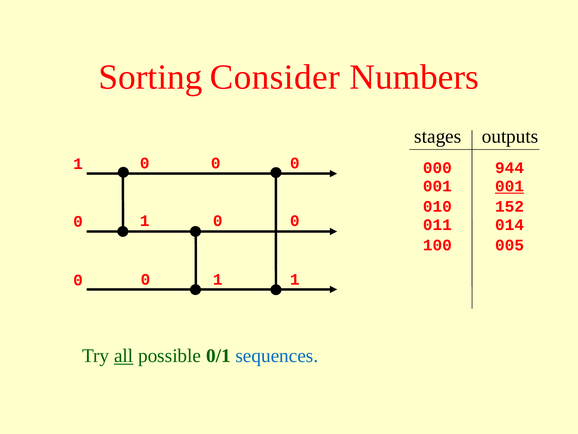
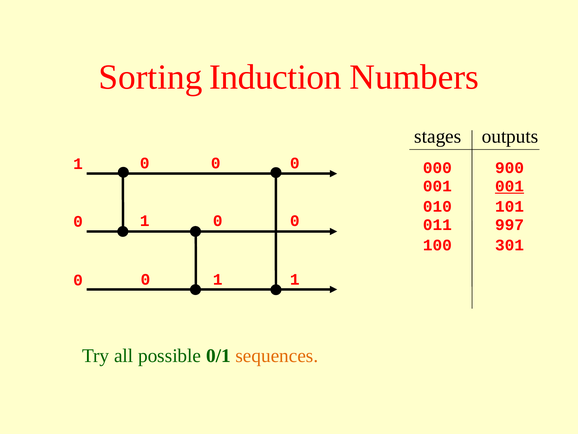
Consider: Consider -> Induction
944: 944 -> 900
152: 152 -> 101
014: 014 -> 997
005: 005 -> 301
all underline: present -> none
sequences colour: blue -> orange
